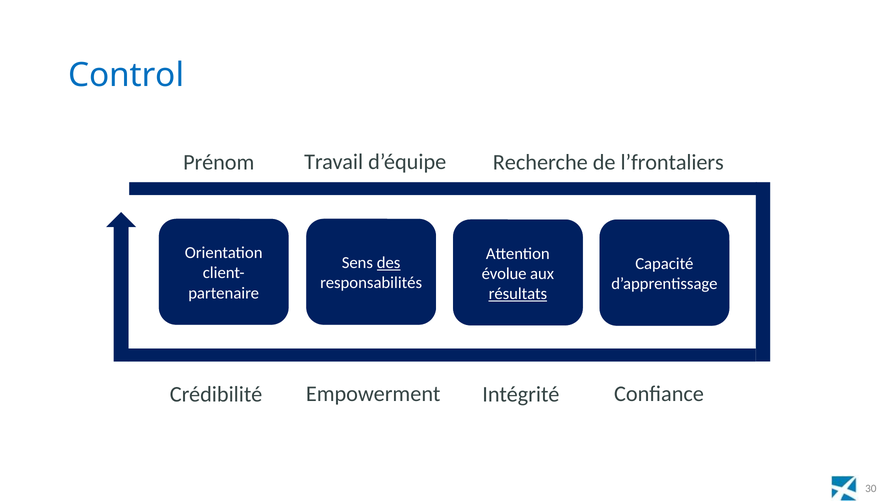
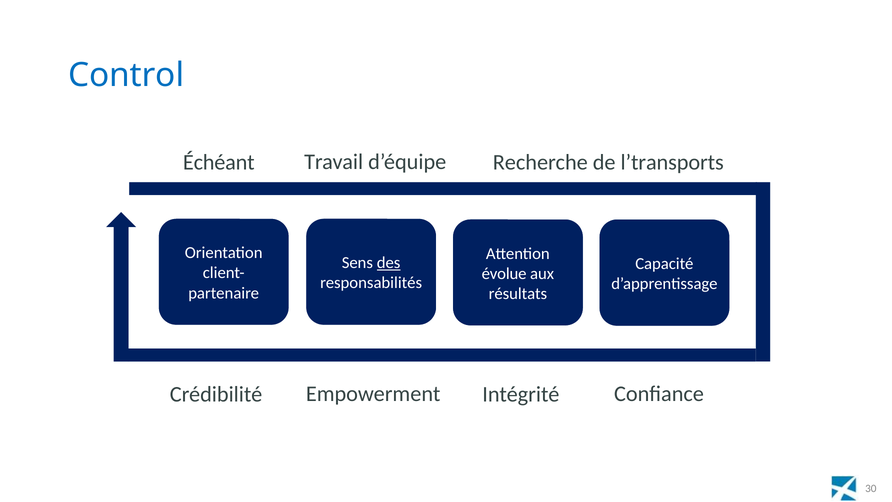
Prénom: Prénom -> Échéant
l’frontaliers: l’frontaliers -> l’transports
résultats underline: present -> none
